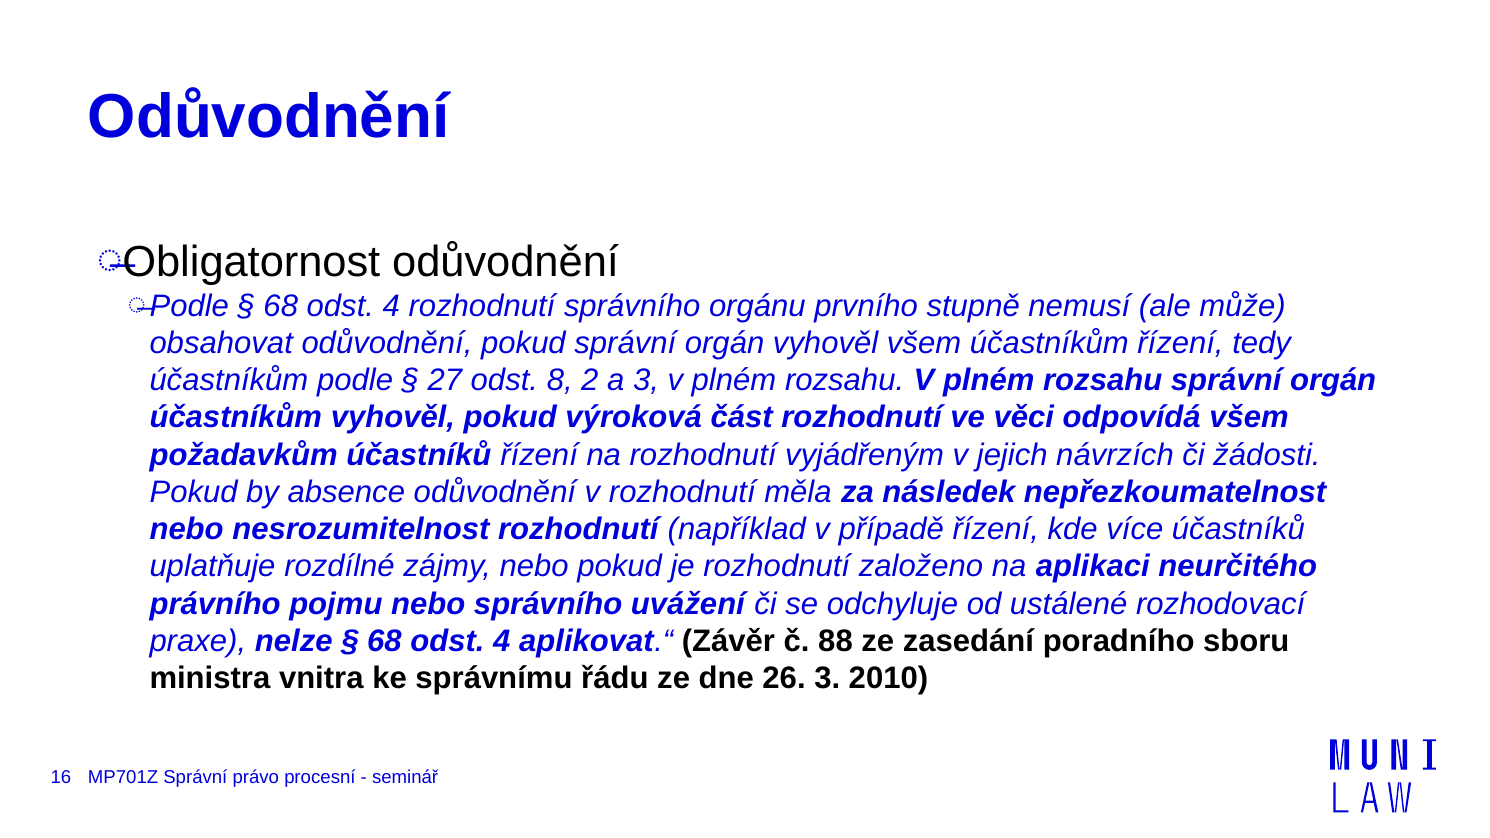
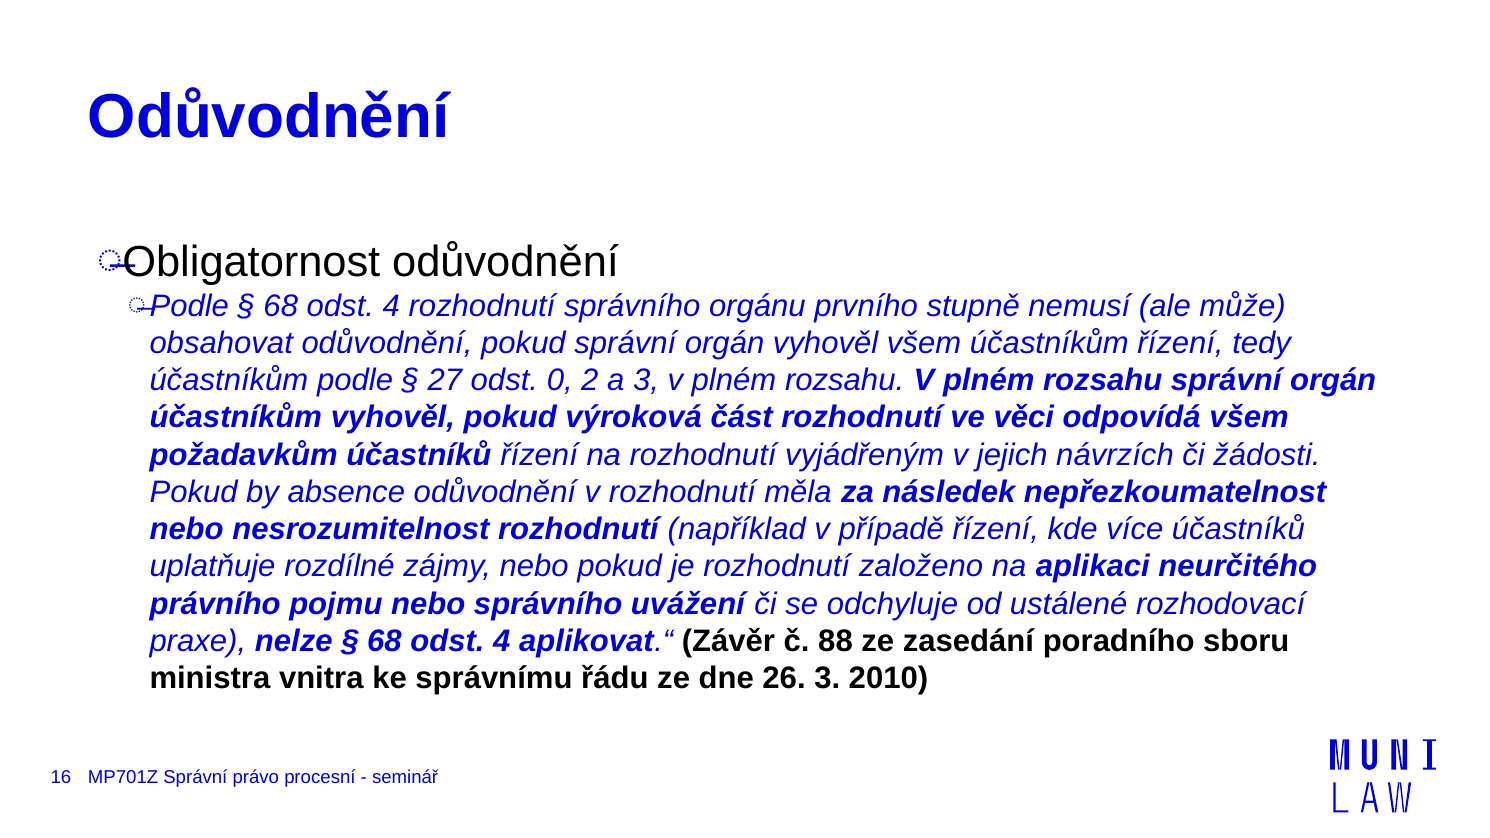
8: 8 -> 0
